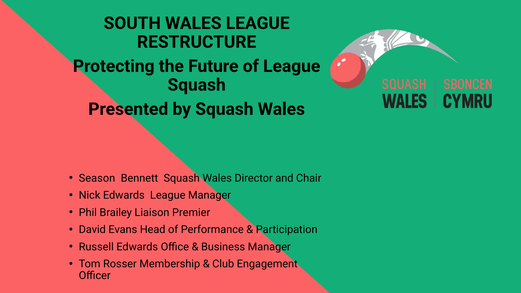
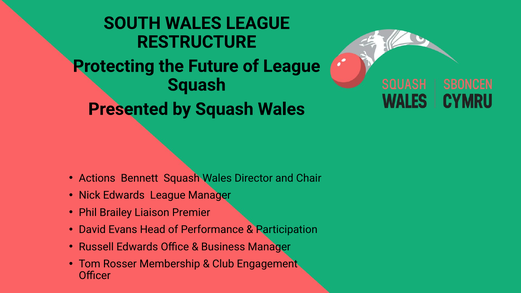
Season: Season -> Actions
